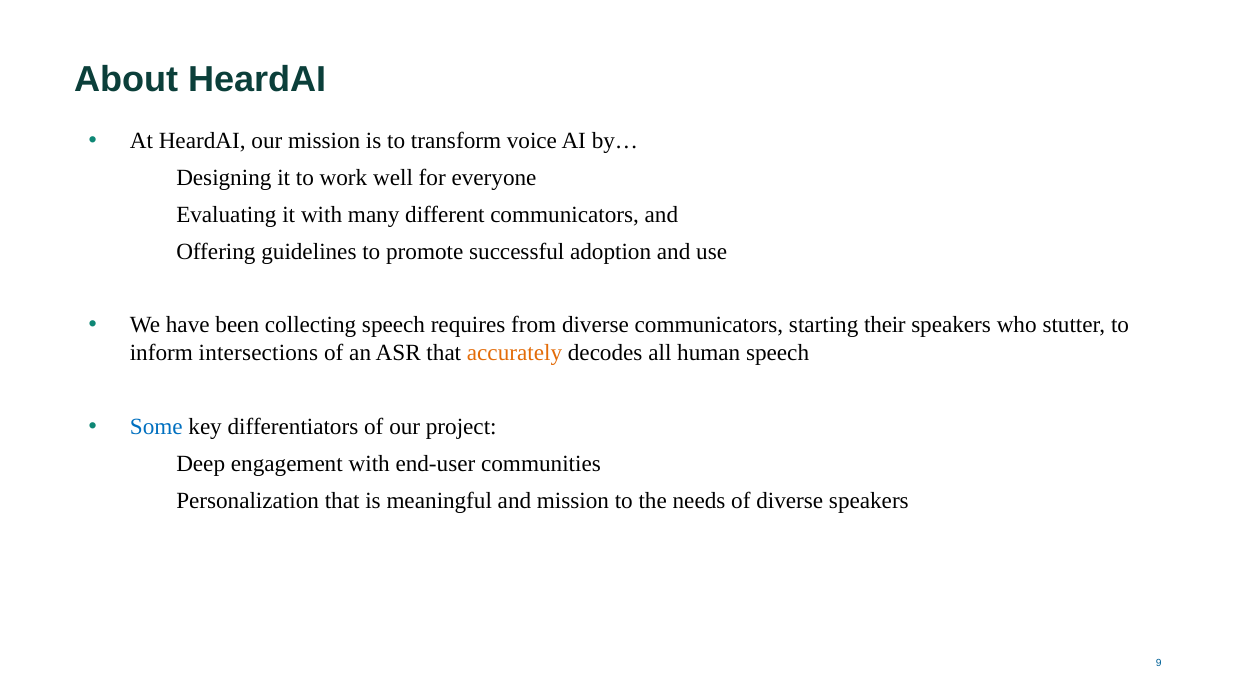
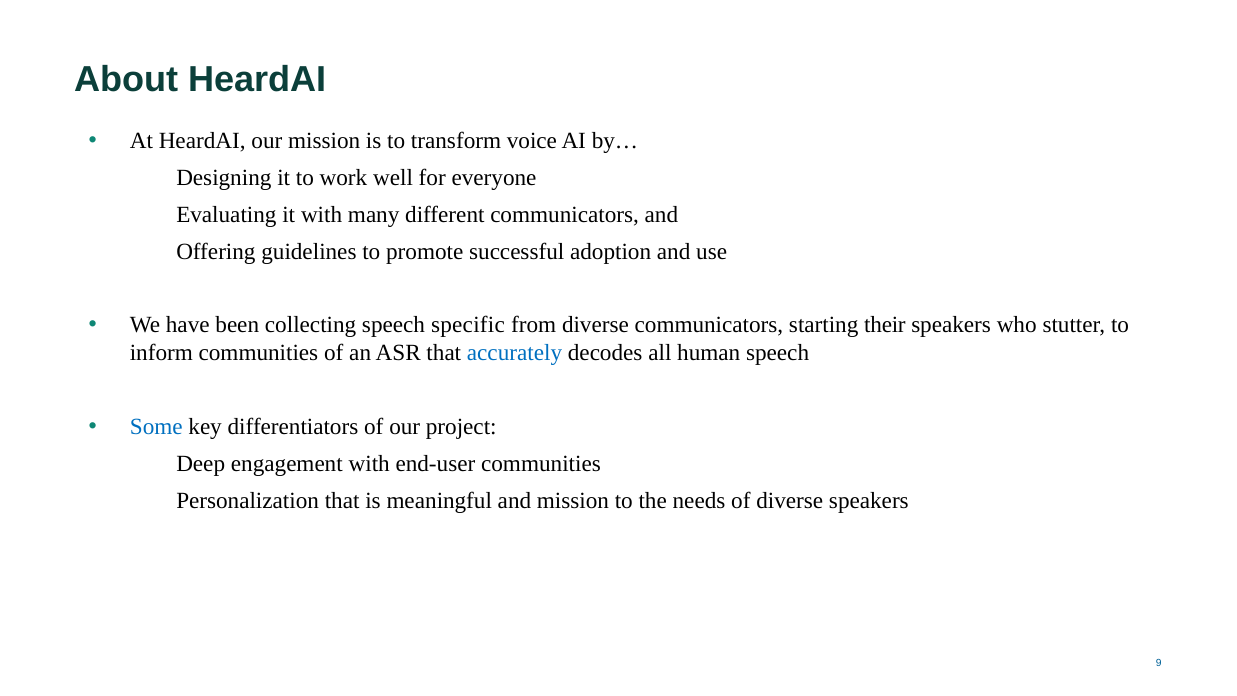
requires: requires -> specific
inform intersections: intersections -> communities
accurately colour: orange -> blue
